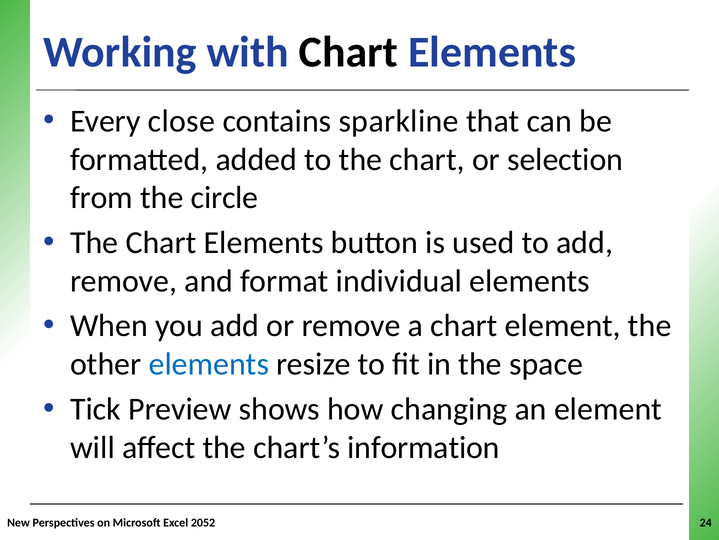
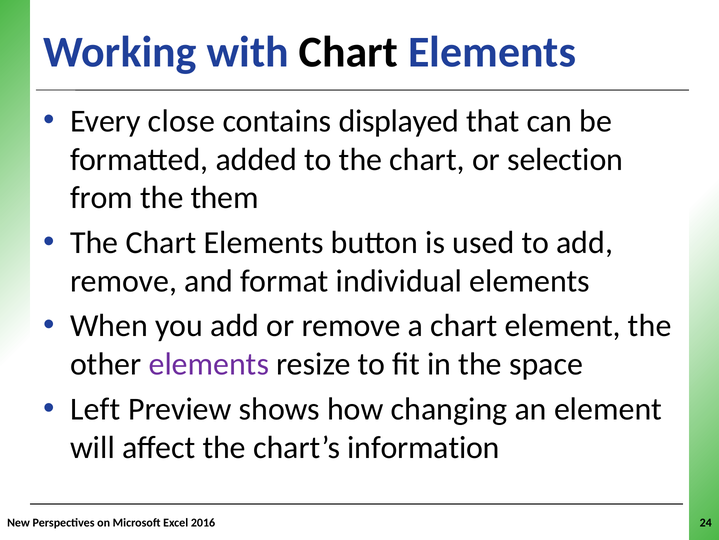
sparkline: sparkline -> displayed
circle: circle -> them
elements at (209, 364) colour: blue -> purple
Tick: Tick -> Left
2052: 2052 -> 2016
